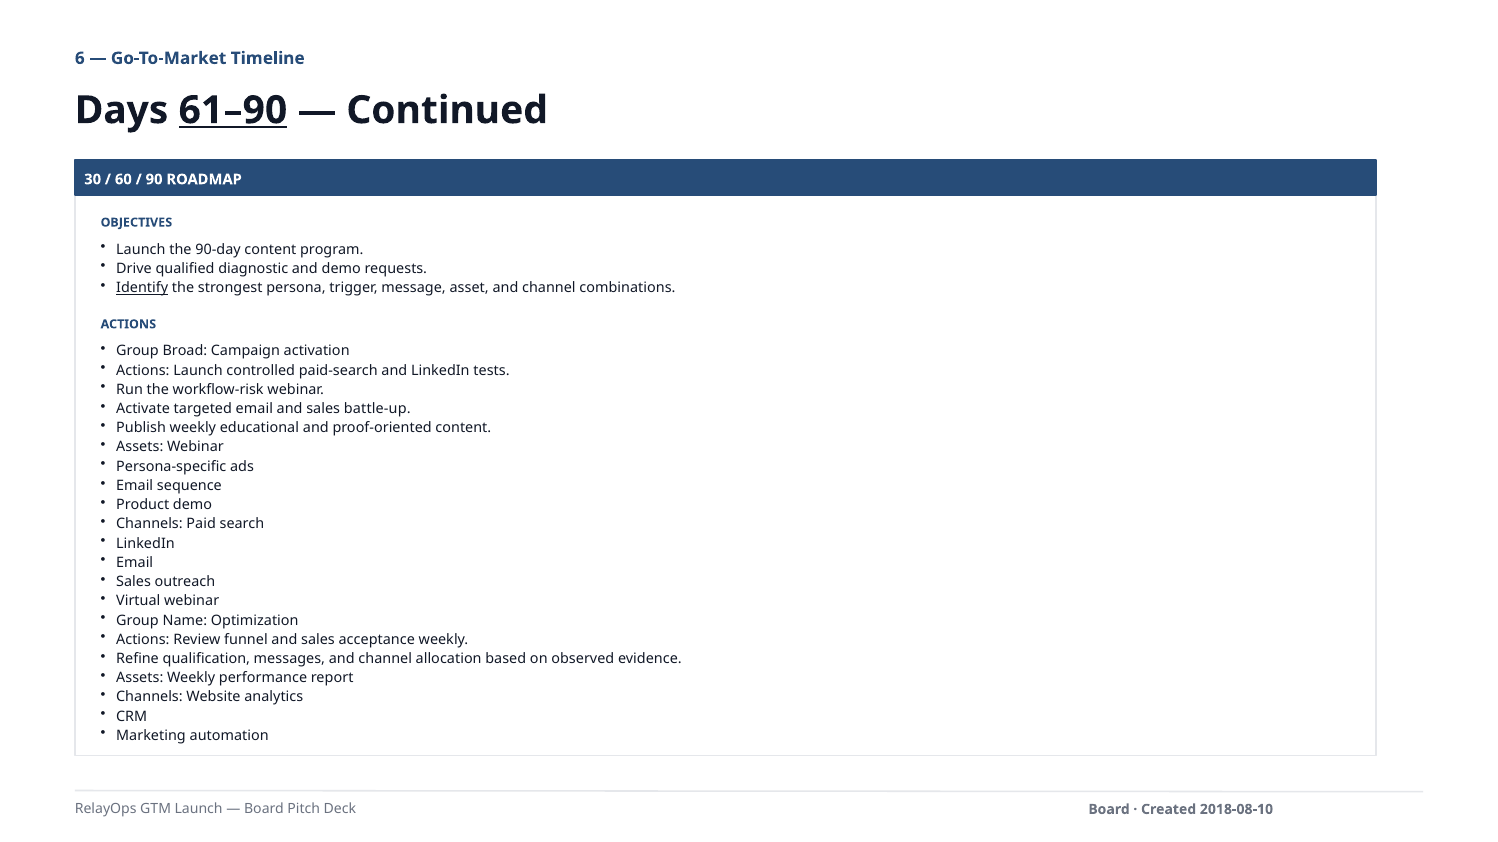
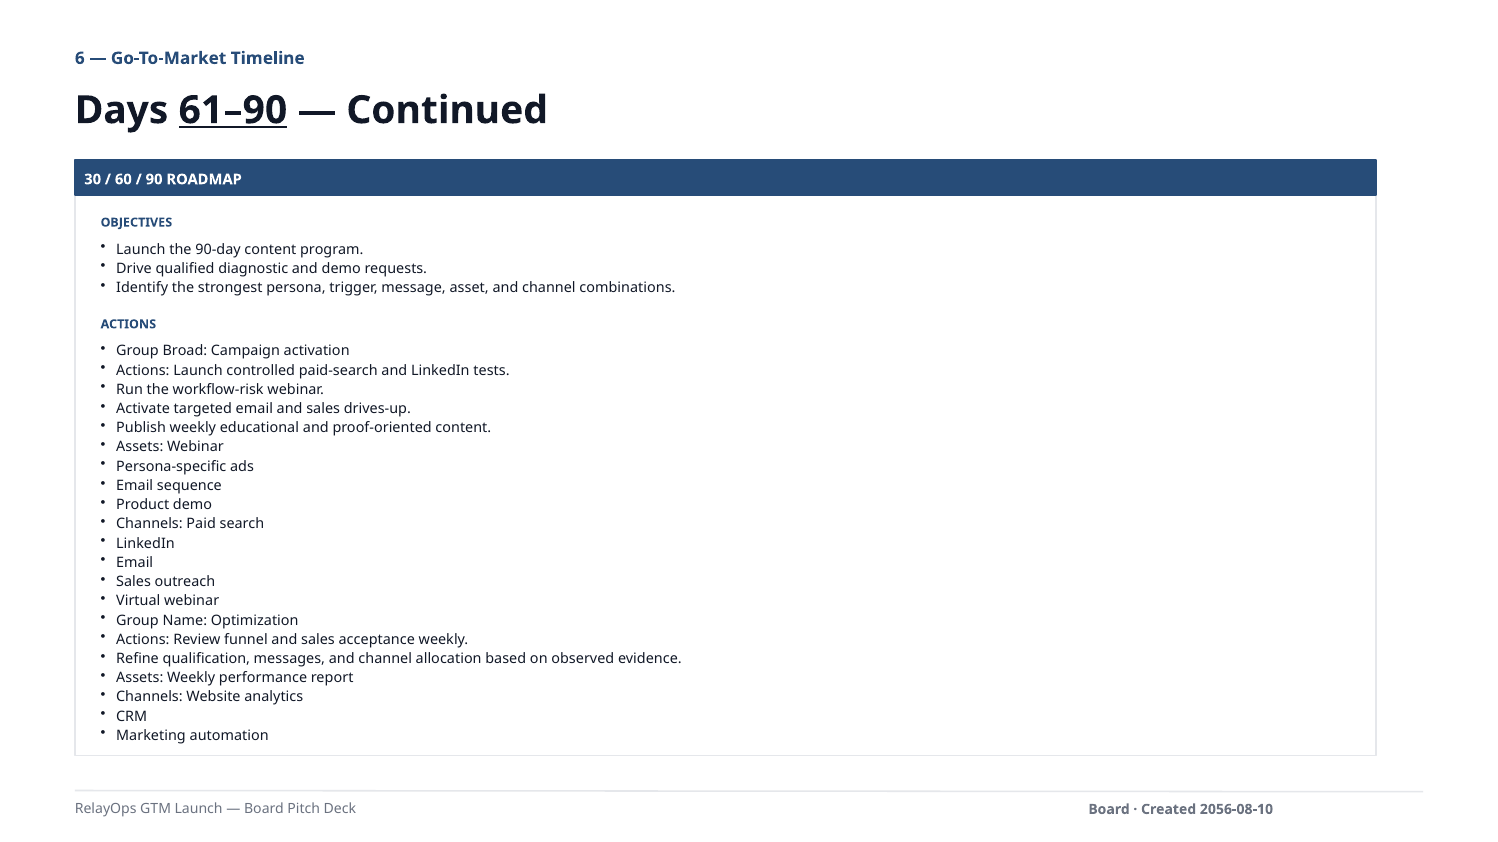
Identify underline: present -> none
battle-up: battle-up -> drives-up
2018-08-10: 2018-08-10 -> 2056-08-10
